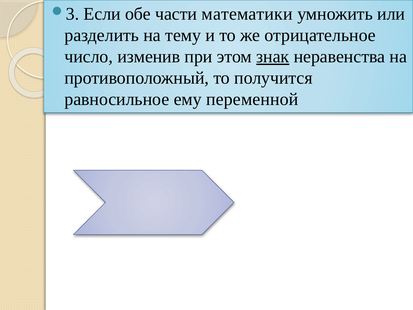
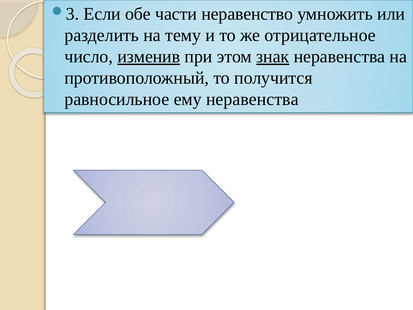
математики: математики -> неравенство
изменив underline: none -> present
ему переменной: переменной -> неравенства
